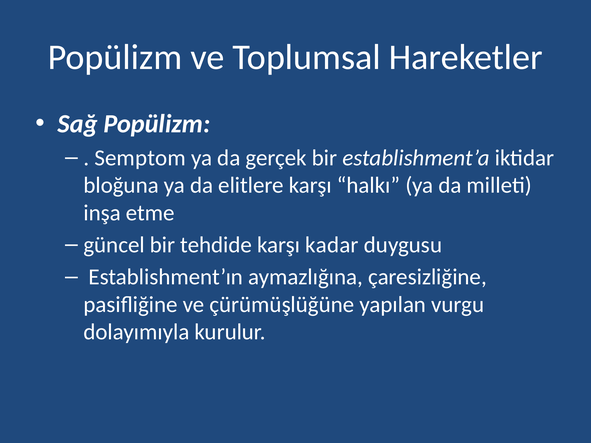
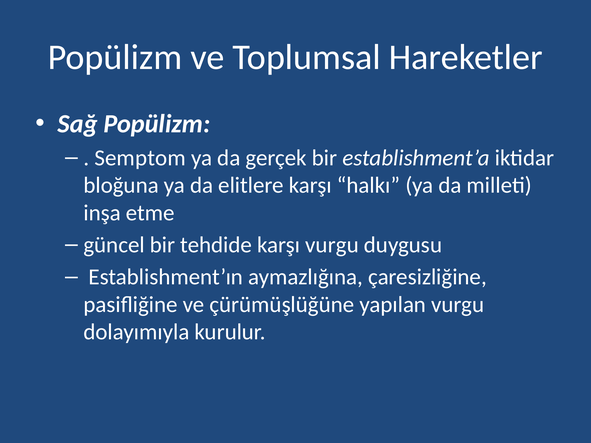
karşı kadar: kadar -> vurgu
